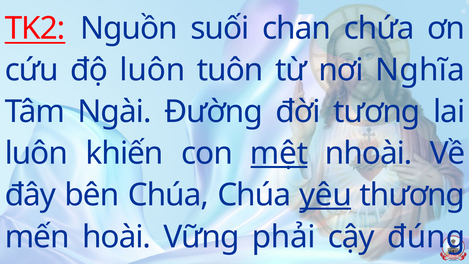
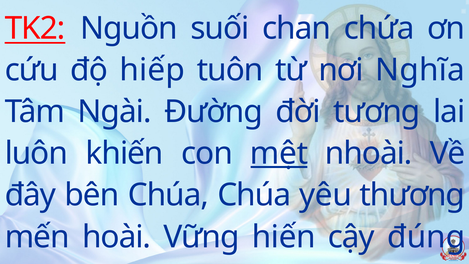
độ luôn: luôn -> hiếp
yêu underline: present -> none
phải: phải -> hiến
